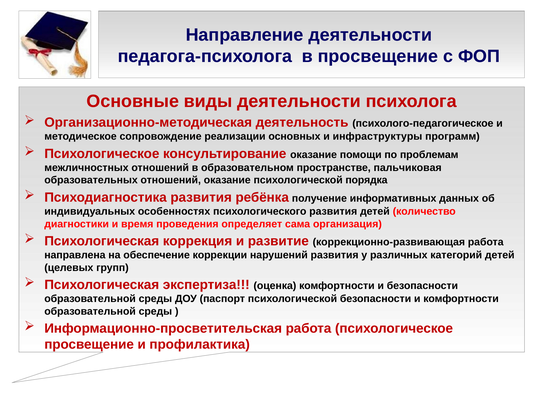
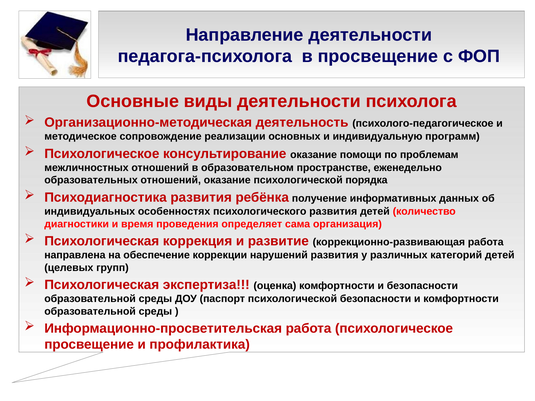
инфраструктуры: инфраструктуры -> индивидуальную
пальчиковая: пальчиковая -> еженедельно
